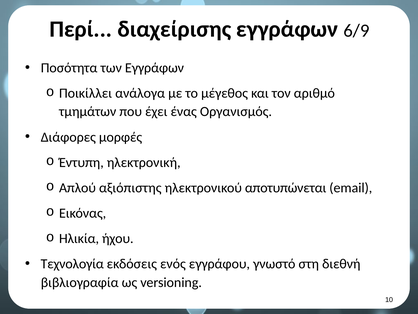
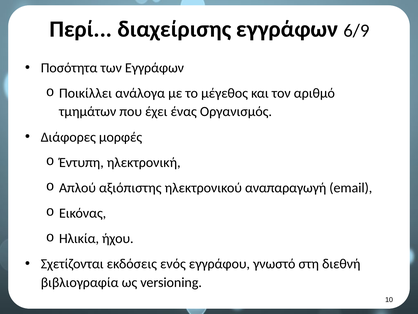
αποτυπώνεται: αποτυπώνεται -> αναπαραγωγή
Τεχνολογία: Τεχνολογία -> Σχετίζονται
